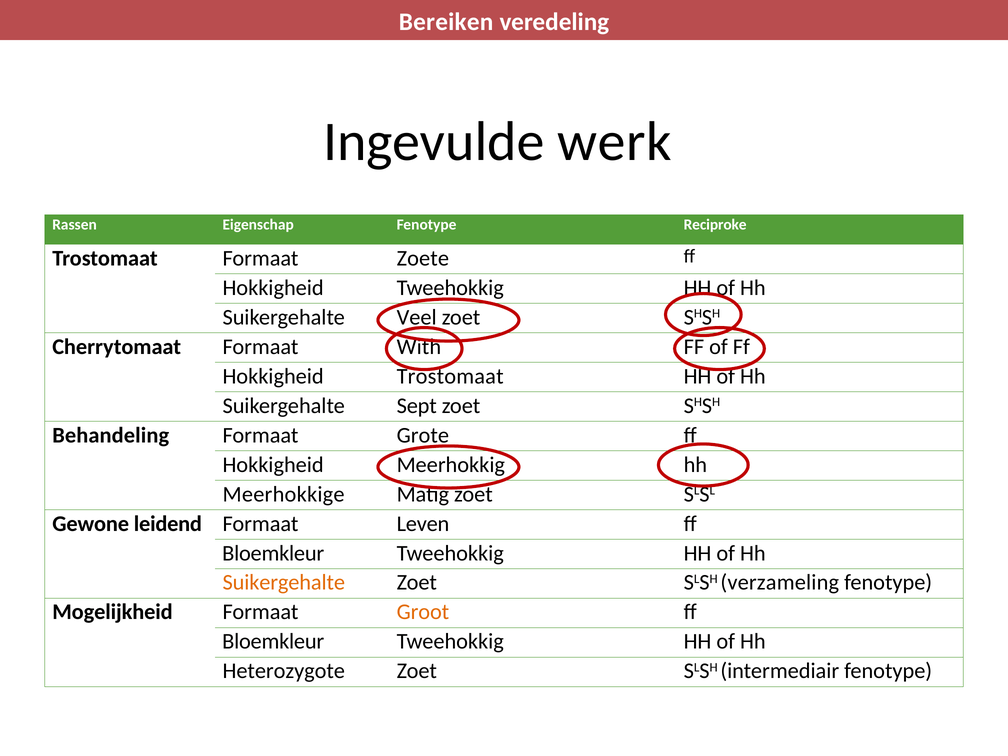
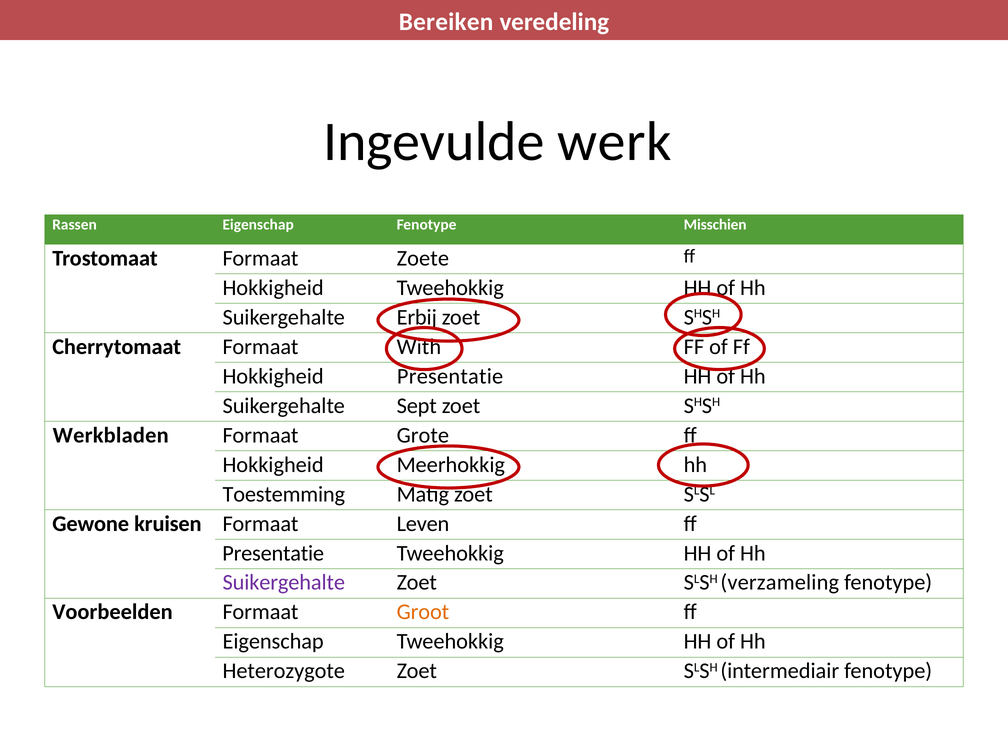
Reciproke: Reciproke -> Misschien
Veel: Veel -> Erbij
Hokkigheid Trostomaat: Trostomaat -> Presentatie
Behandeling: Behandeling -> Werkbladen
Meerhokkige: Meerhokkige -> Toestemming
leidend: leidend -> kruisen
Bloemkleur at (273, 553): Bloemkleur -> Presentatie
Suikergehalte at (284, 583) colour: orange -> purple
Mogelijkheid: Mogelijkheid -> Voorbeelden
Bloemkleur at (273, 642): Bloemkleur -> Eigenschap
